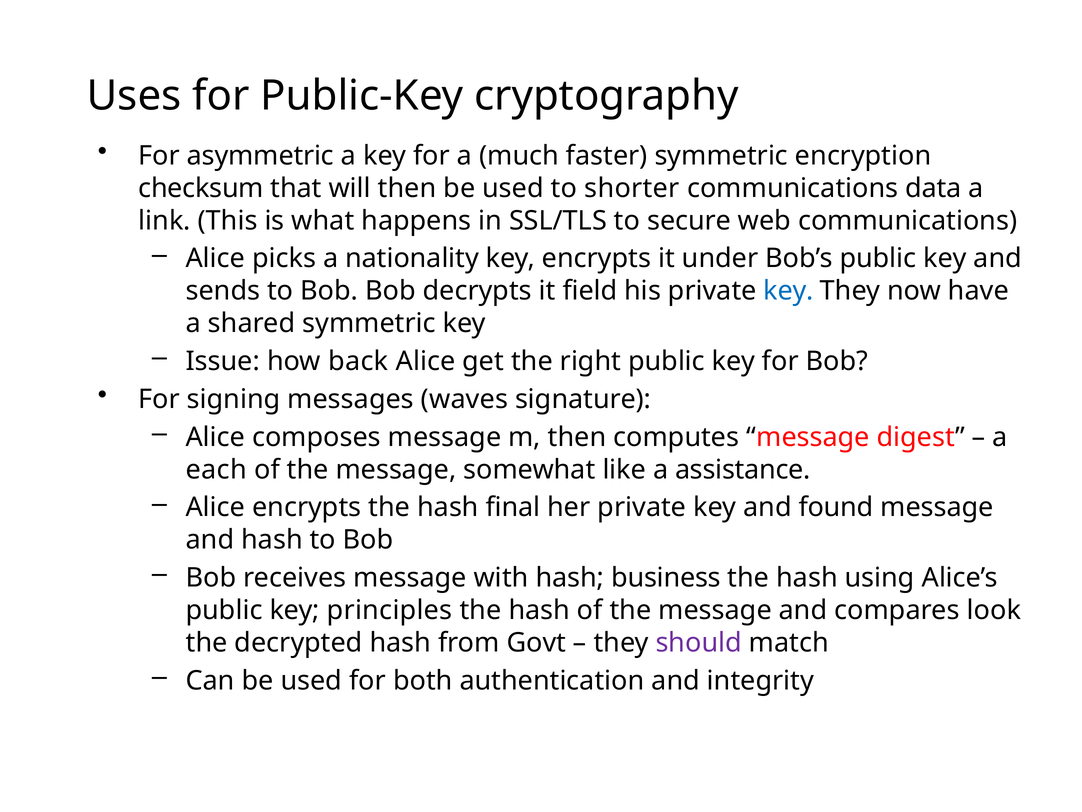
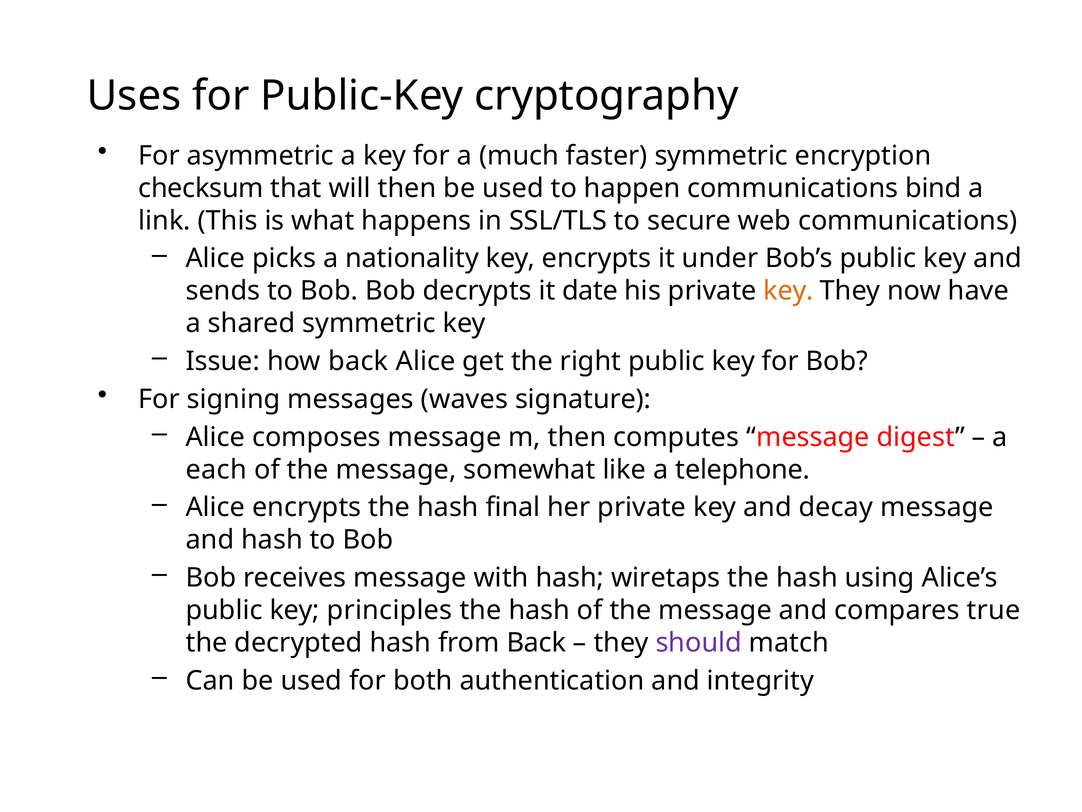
shorter: shorter -> happen
data: data -> bind
field: field -> date
key at (788, 291) colour: blue -> orange
assistance: assistance -> telephone
found: found -> decay
business: business -> wiretaps
look: look -> true
from Govt: Govt -> Back
